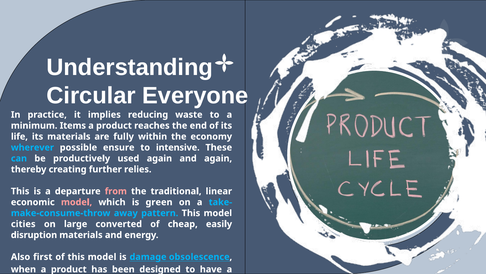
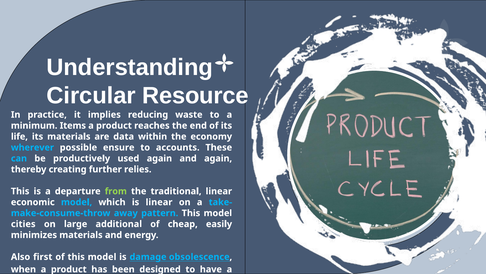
Everyone: Everyone -> Resource
fully: fully -> data
intensive: intensive -> accounts
from colour: pink -> light green
model at (77, 202) colour: pink -> light blue
is green: green -> linear
converted: converted -> additional
disruption: disruption -> minimizes
